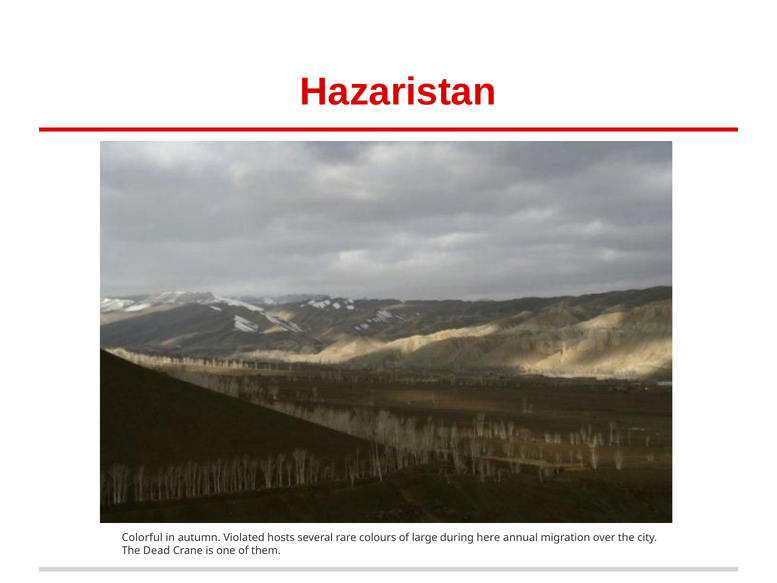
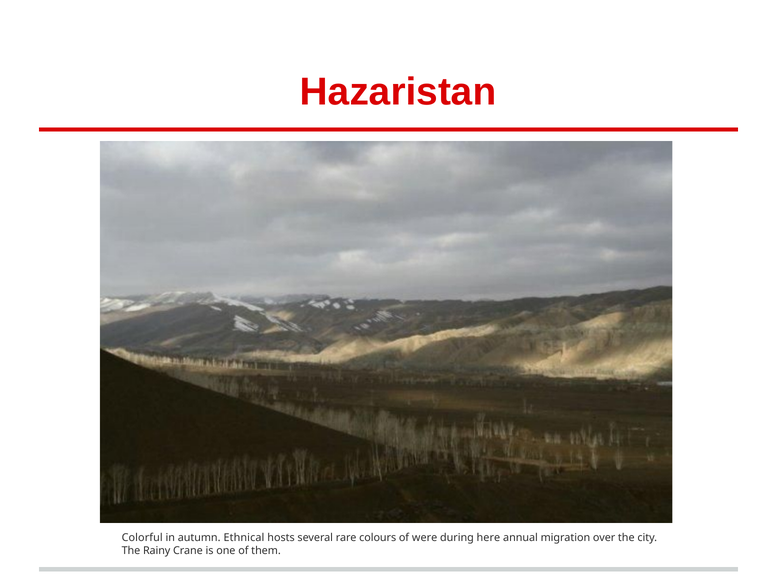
Violated: Violated -> Ethnical
large: large -> were
Dead: Dead -> Rainy
